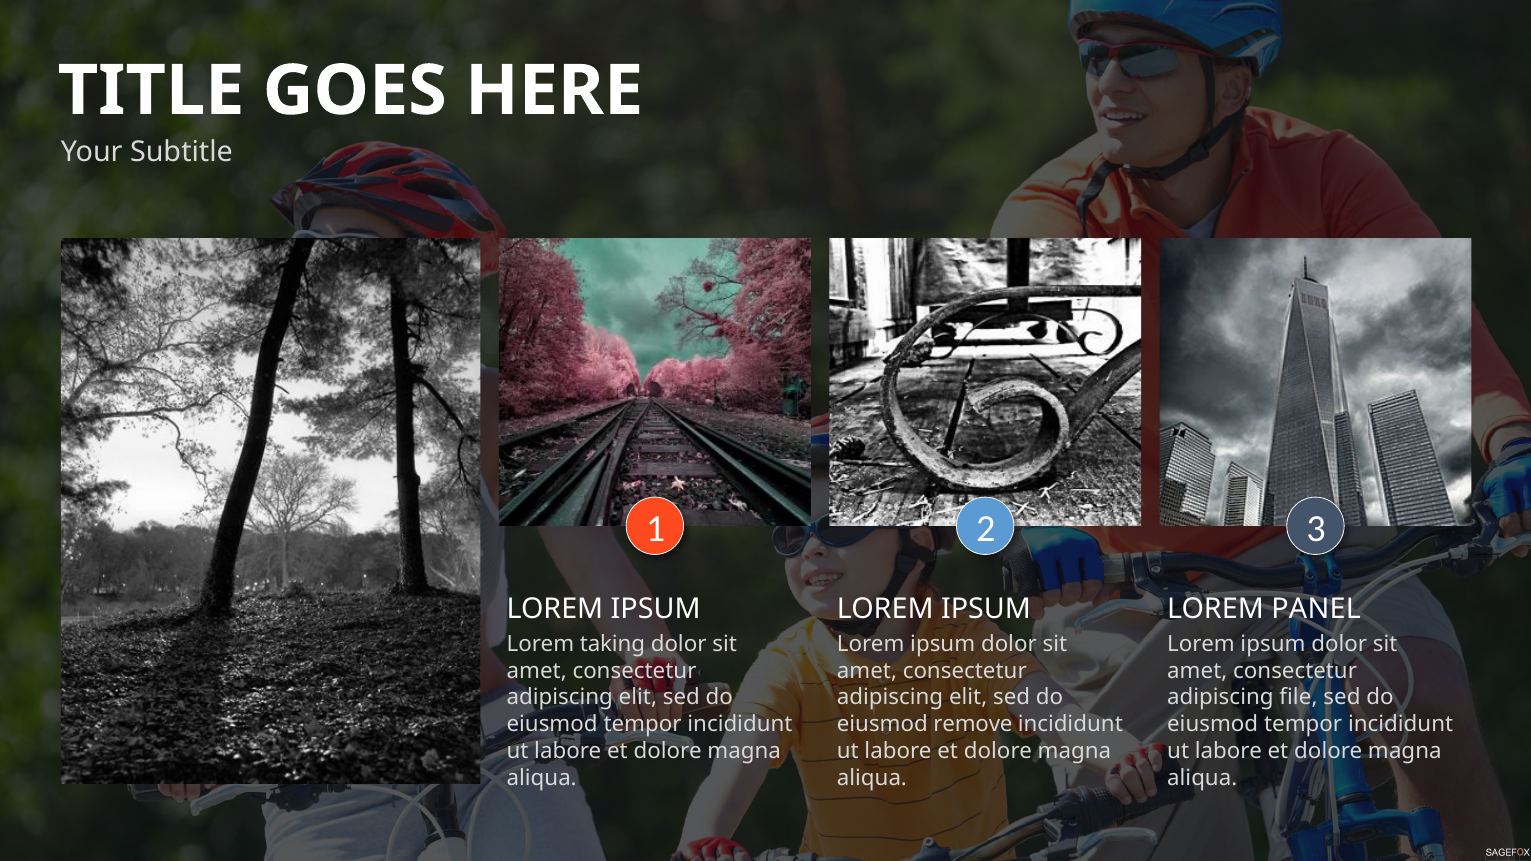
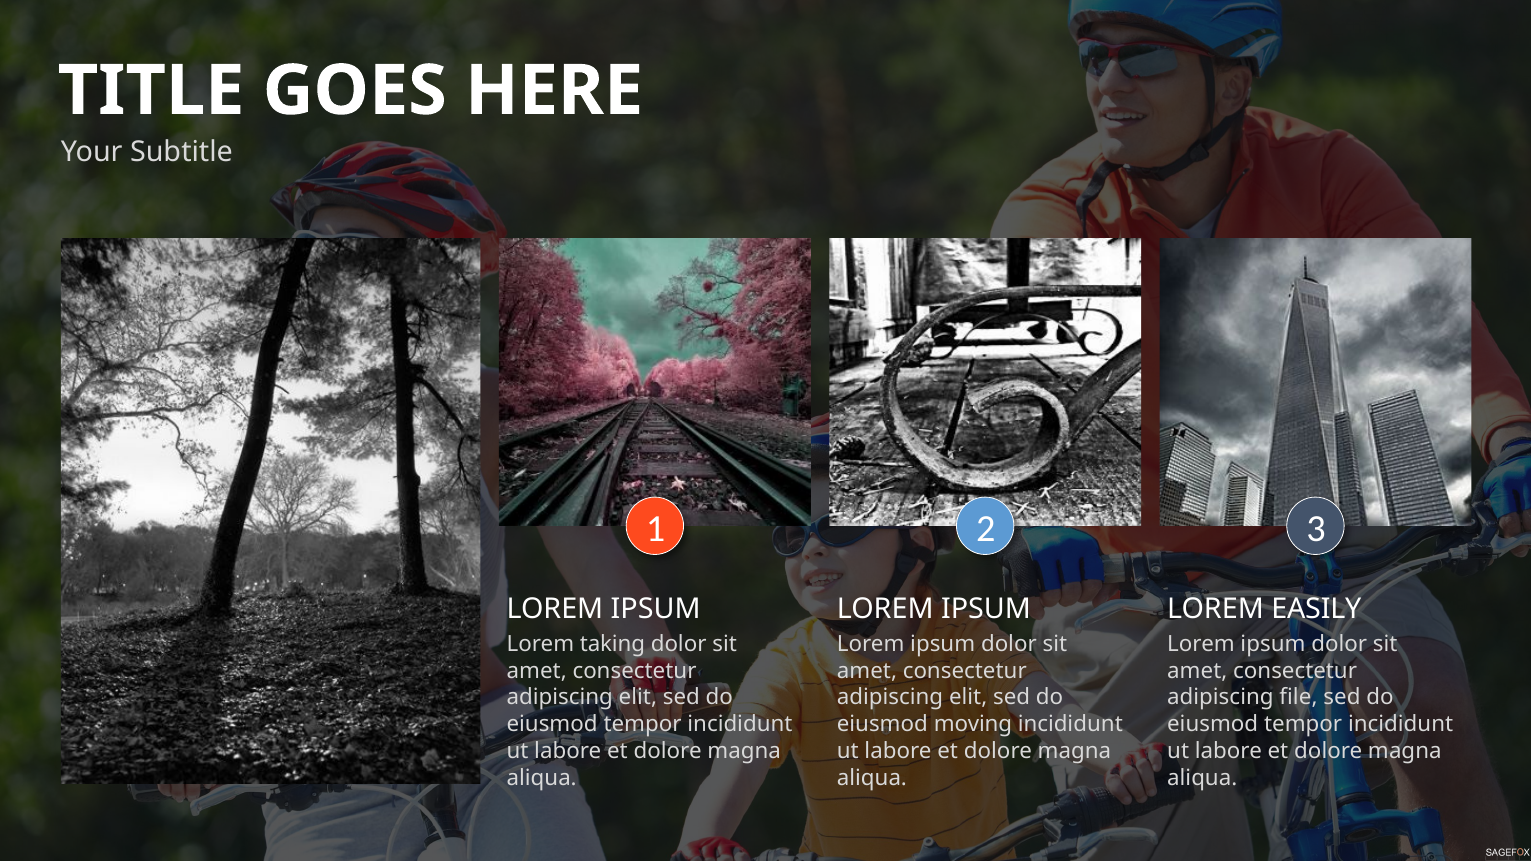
PANEL: PANEL -> EASILY
remove: remove -> moving
